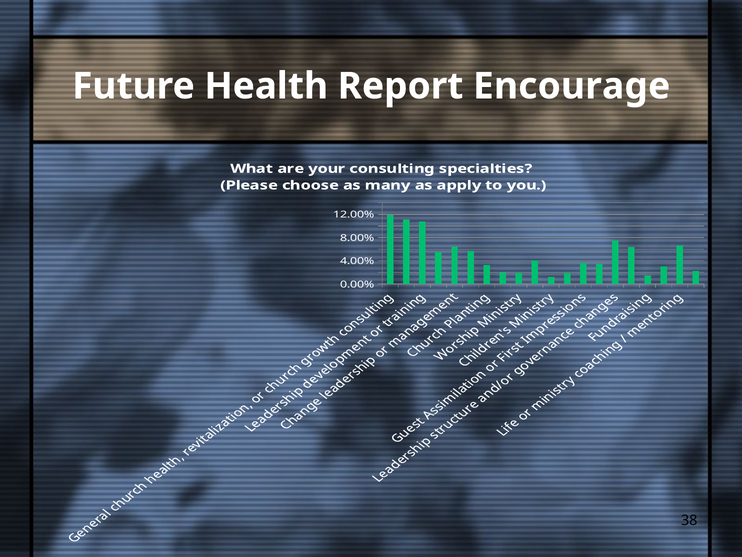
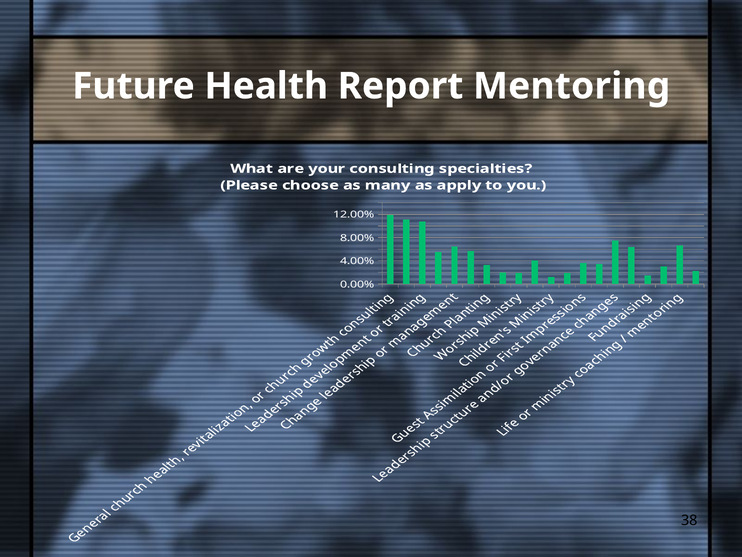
Encourage: Encourage -> Mentoring
